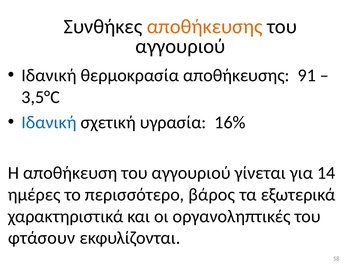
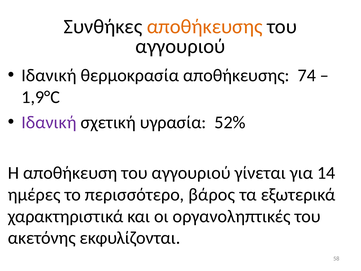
91: 91 -> 74
3,5°C: 3,5°C -> 1,9°C
Ιδανική at (49, 122) colour: blue -> purple
16%: 16% -> 52%
φτάσουν: φτάσουν -> ακετόνης
